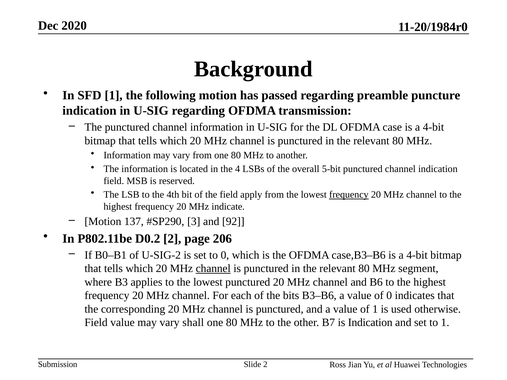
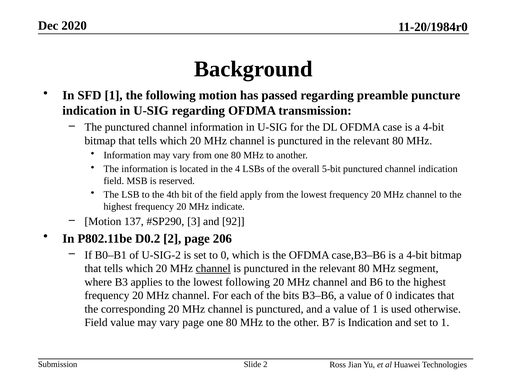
frequency at (349, 195) underline: present -> none
lowest punctured: punctured -> following
vary shall: shall -> page
